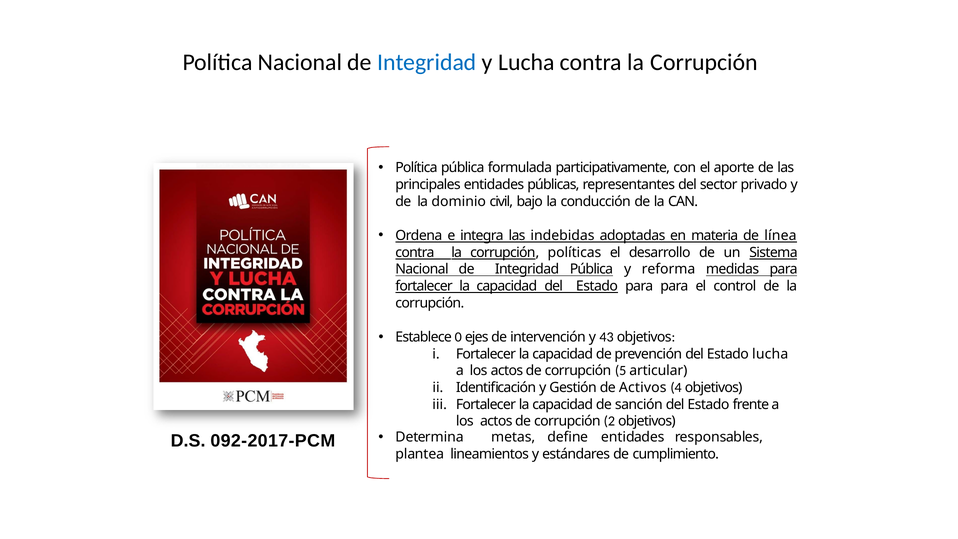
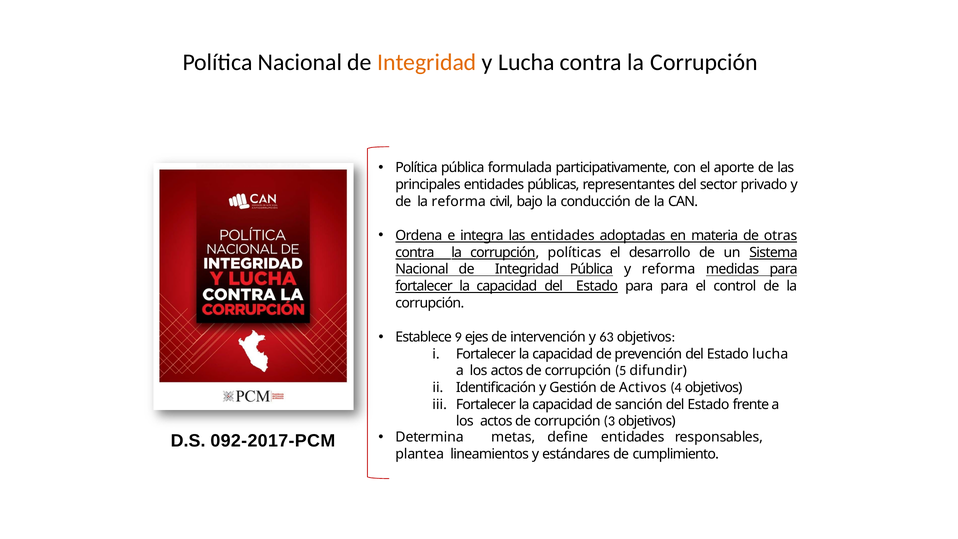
Integridad at (427, 62) colour: blue -> orange
la dominio: dominio -> reforma
las indebidas: indebidas -> entidades
línea: línea -> otras
0: 0 -> 9
43: 43 -> 63
articular: articular -> difundir
2: 2 -> 3
